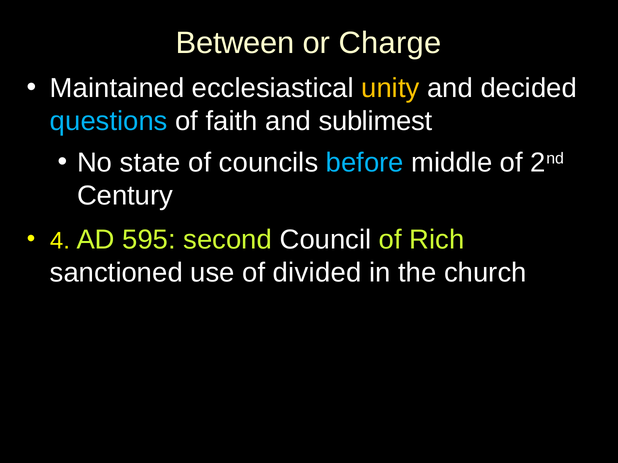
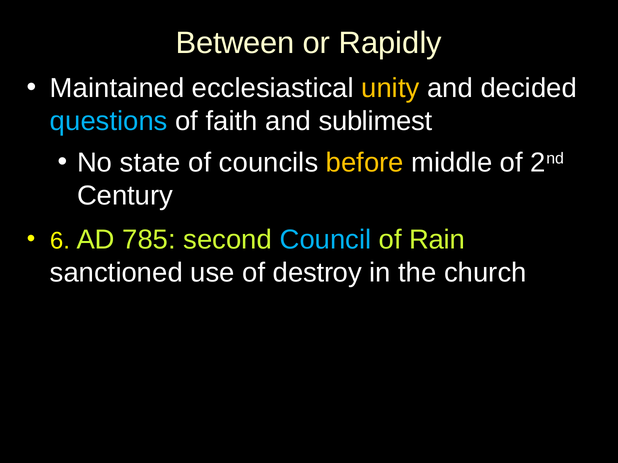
Charge: Charge -> Rapidly
before colour: light blue -> yellow
4: 4 -> 6
595: 595 -> 785
Council colour: white -> light blue
Rich: Rich -> Rain
divided: divided -> destroy
